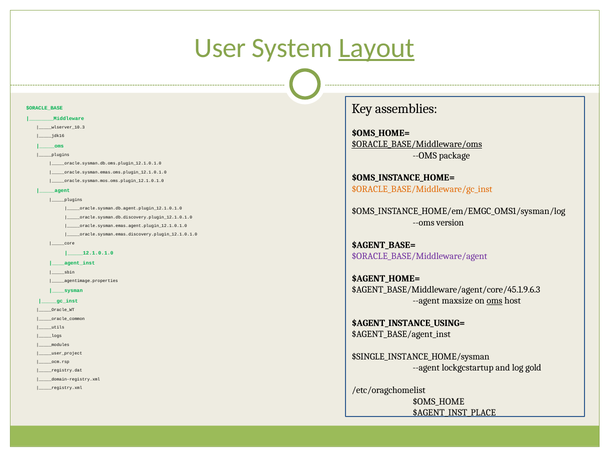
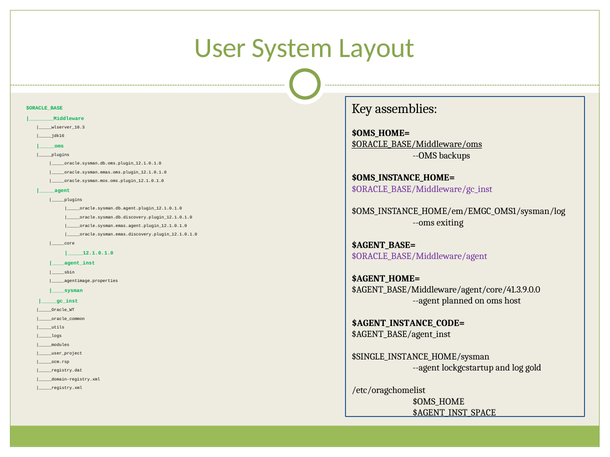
Layout underline: present -> none
package: package -> backups
$ORACLE_BASE/Middleware/gc_inst colour: orange -> purple
version: version -> exiting
$AGENT_BASE/Middleware/agent/core/45.1.9.6.3: $AGENT_BASE/Middleware/agent/core/45.1.9.6.3 -> $AGENT_BASE/Middleware/agent/core/41.3.9.0.0
maxsize: maxsize -> planned
oms underline: present -> none
$AGENT_INSTANCE_USING=: $AGENT_INSTANCE_USING= -> $AGENT_INSTANCE_CODE=
$AGENT_INST_PLACE: $AGENT_INST_PLACE -> $AGENT_INST_SPACE
